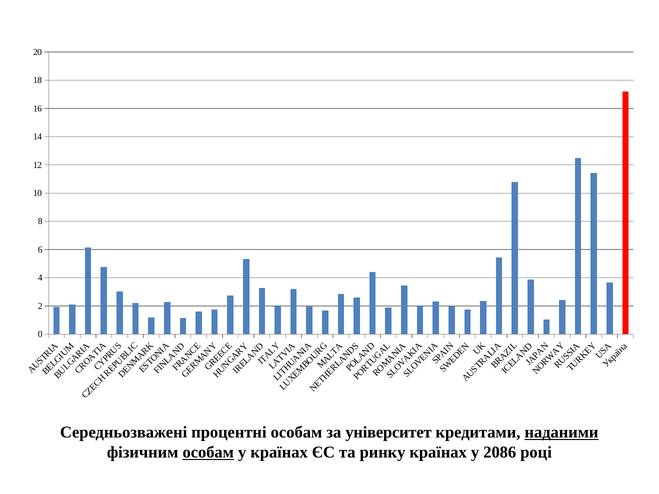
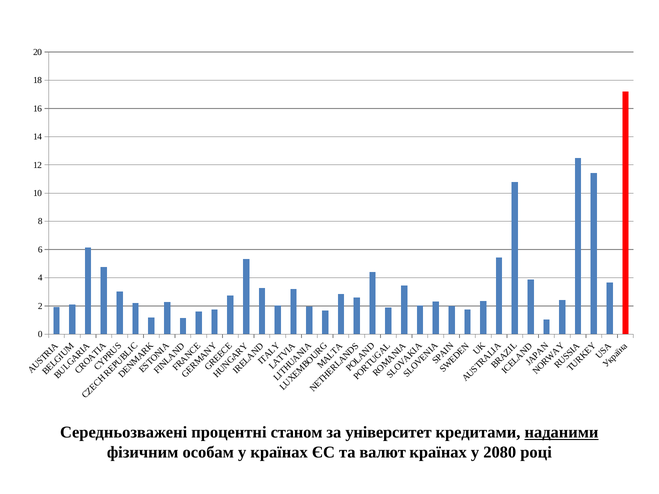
процентні особам: особам -> станом
особам at (208, 452) underline: present -> none
ринку: ринку -> валют
2086: 2086 -> 2080
